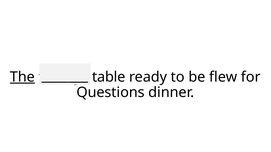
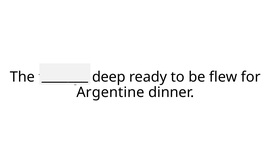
The underline: present -> none
table: table -> deep
Questions: Questions -> Argentine
